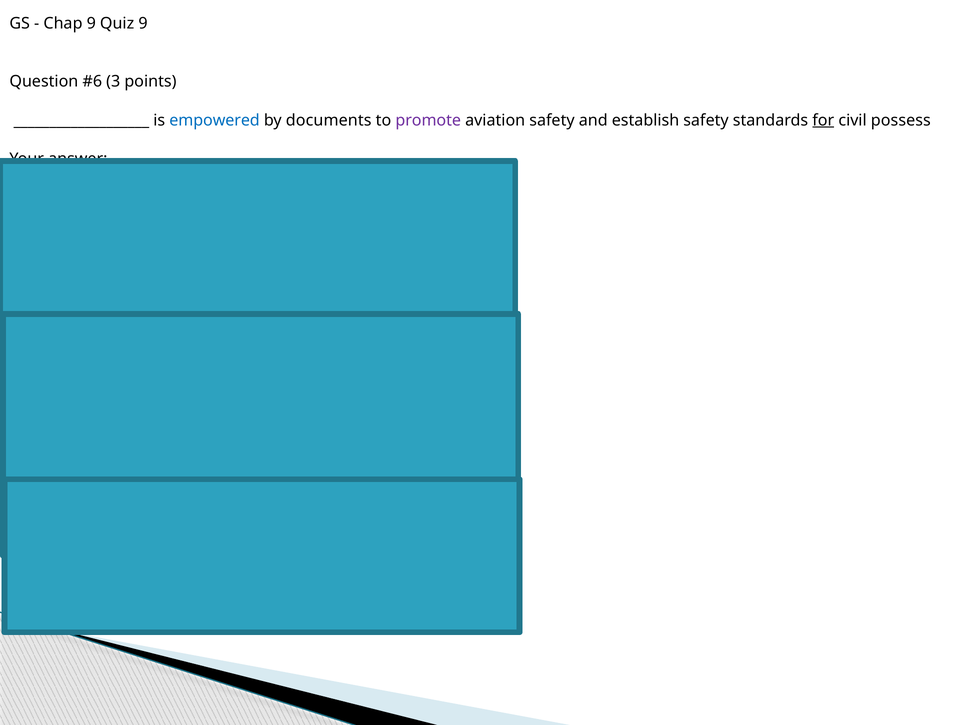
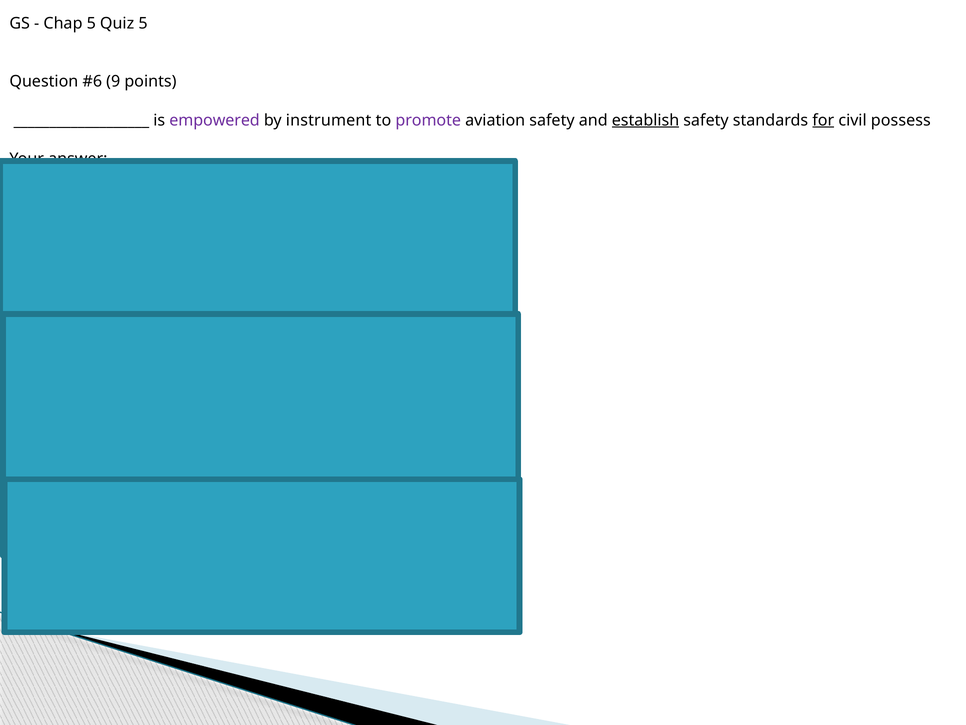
Chap 9: 9 -> 5
Quiz 9: 9 -> 5
3: 3 -> 9
empowered colour: blue -> purple
documents: documents -> instrument
establish underline: none -> present
